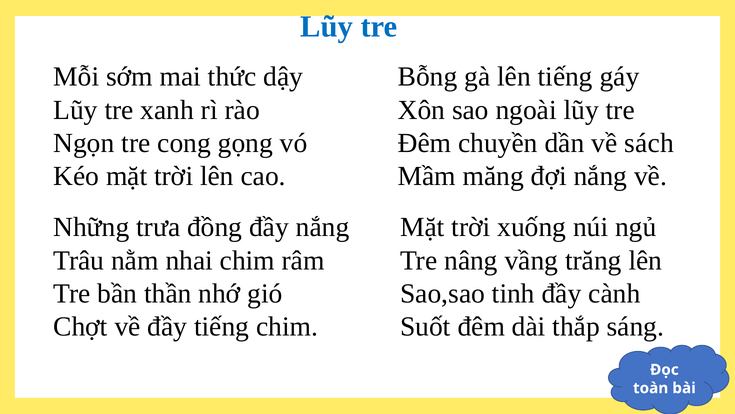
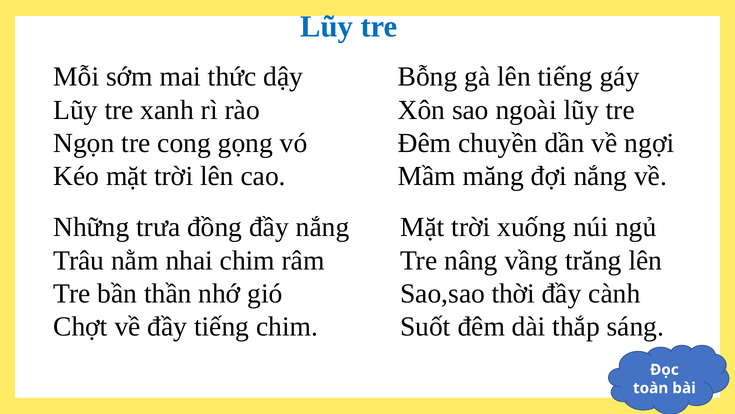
sách: sách -> ngợi
tinh: tinh -> thời
